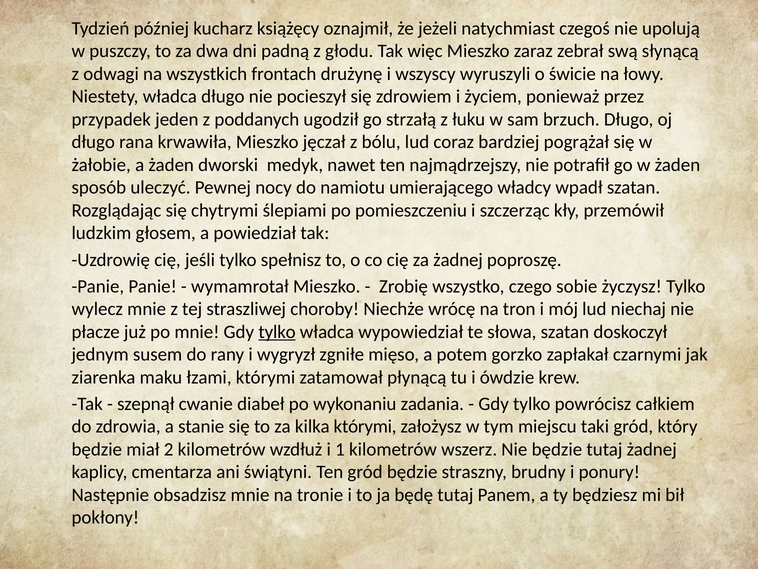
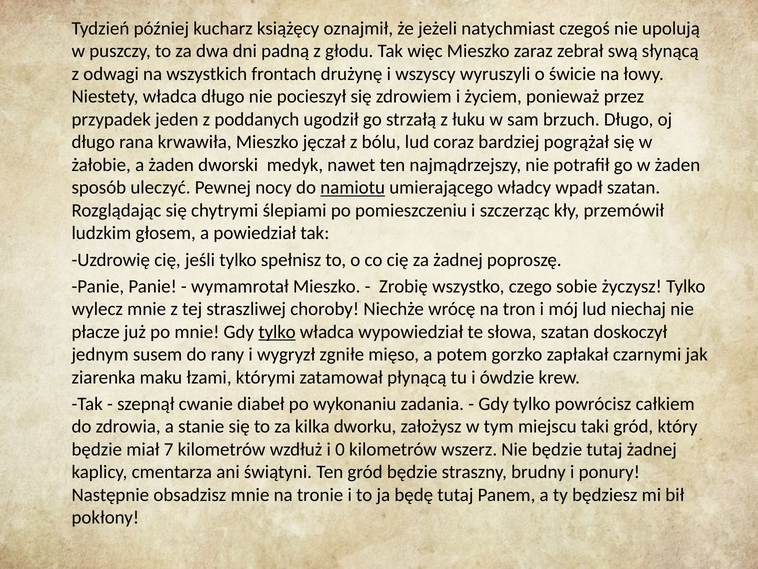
namiotu underline: none -> present
kilka którymi: którymi -> dworku
2: 2 -> 7
1: 1 -> 0
